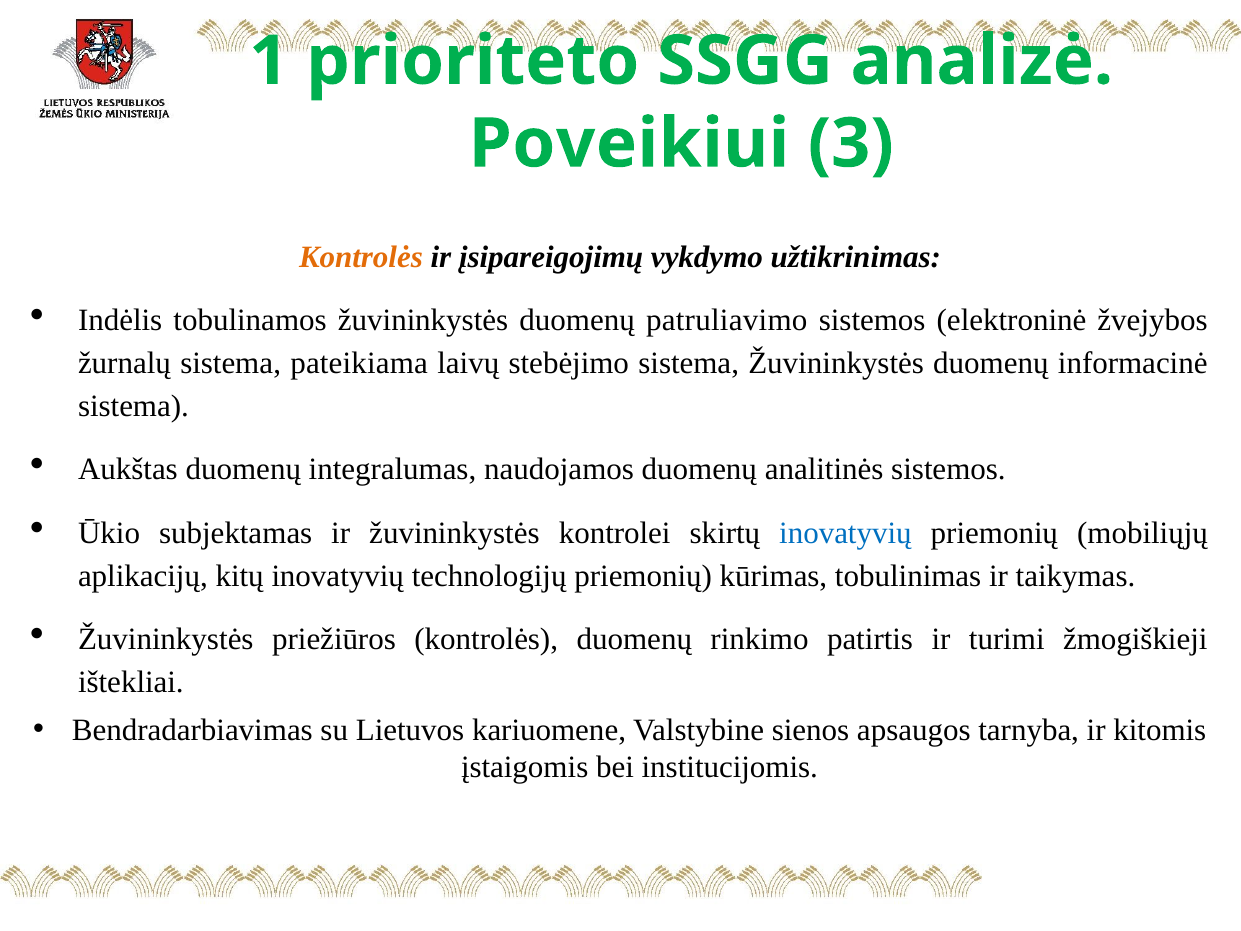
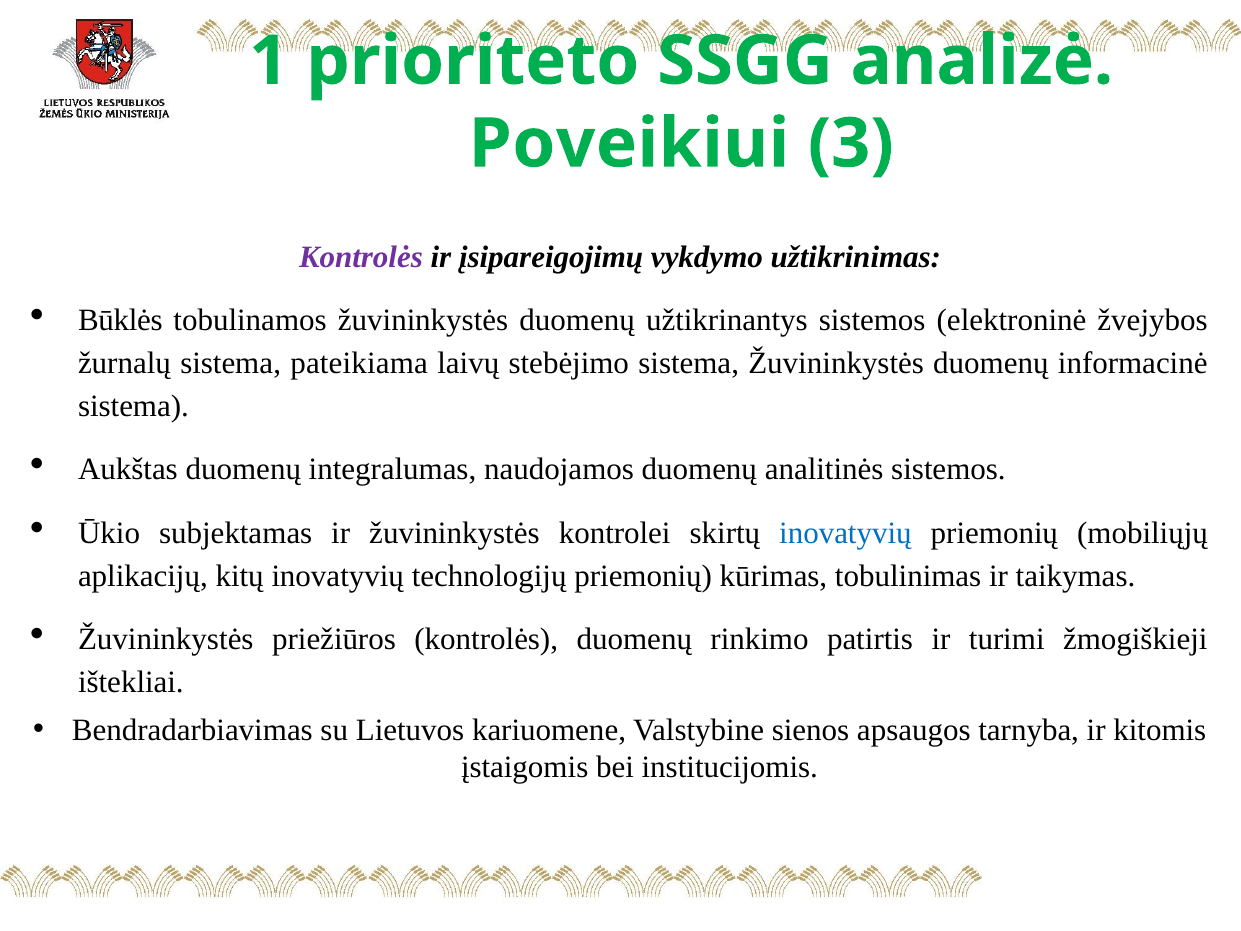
Kontrolės at (361, 257) colour: orange -> purple
Indėlis: Indėlis -> Būklės
patruliavimo: patruliavimo -> užtikrinantys
